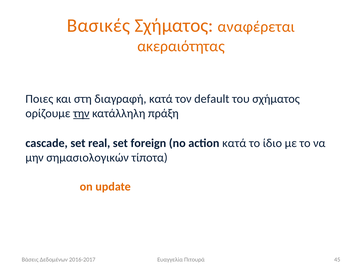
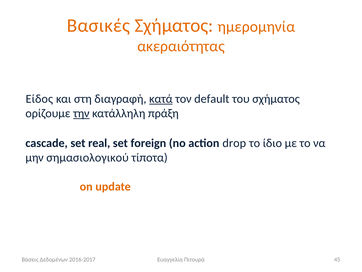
αναφέρεται: αναφέρεται -> ημερομηνία
Ποιες: Ποιες -> Είδος
κατά at (161, 99) underline: none -> present
action κατά: κατά -> drop
σημασιολογικών: σημασιολογικών -> σημασιολογικού
